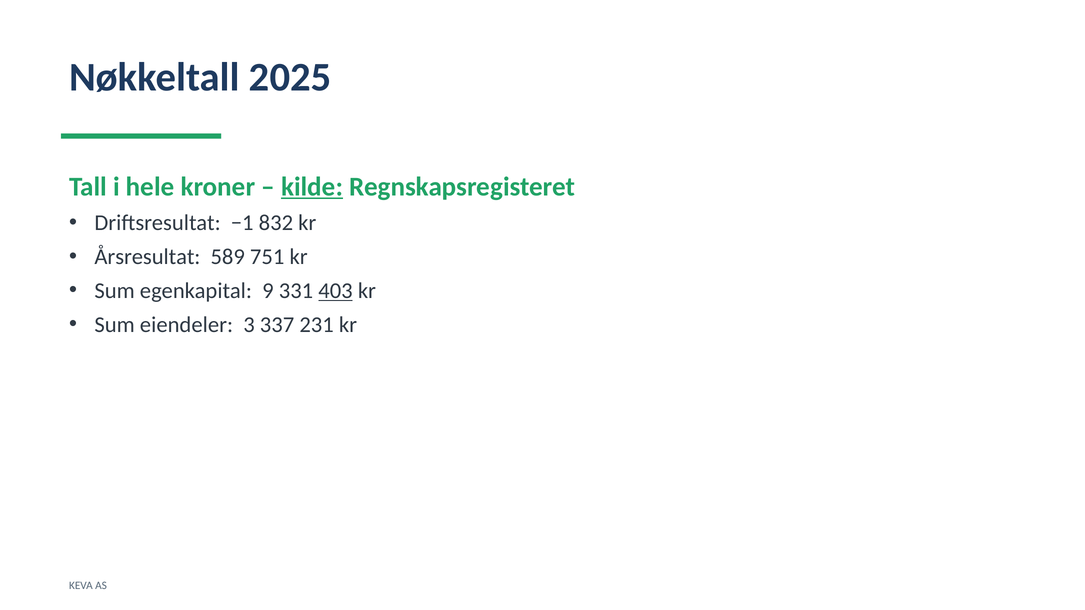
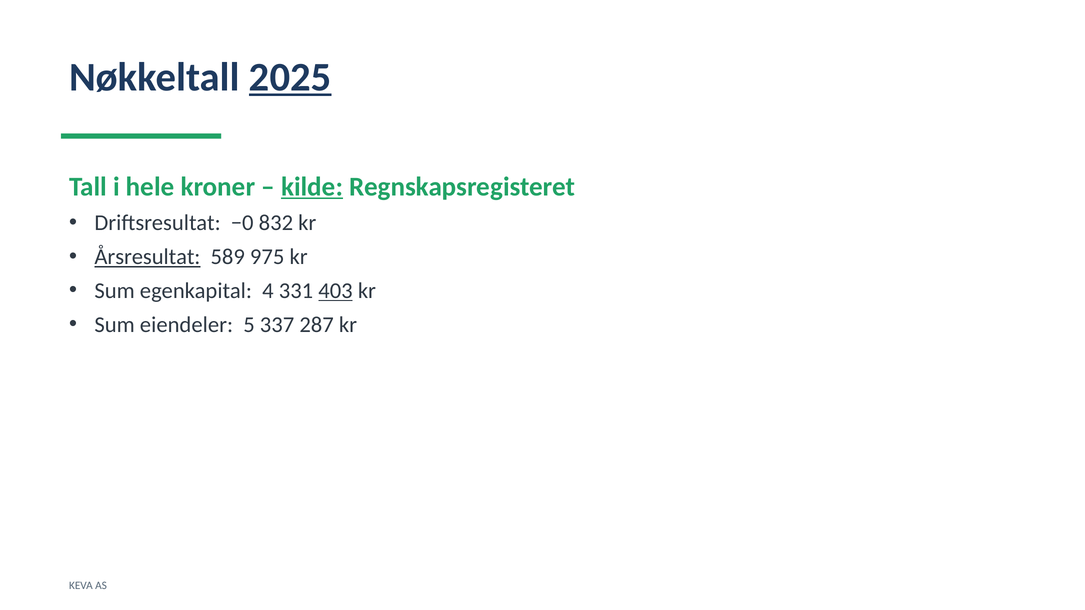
2025 underline: none -> present
−1: −1 -> −0
Årsresultat underline: none -> present
751: 751 -> 975
9: 9 -> 4
3: 3 -> 5
231: 231 -> 287
